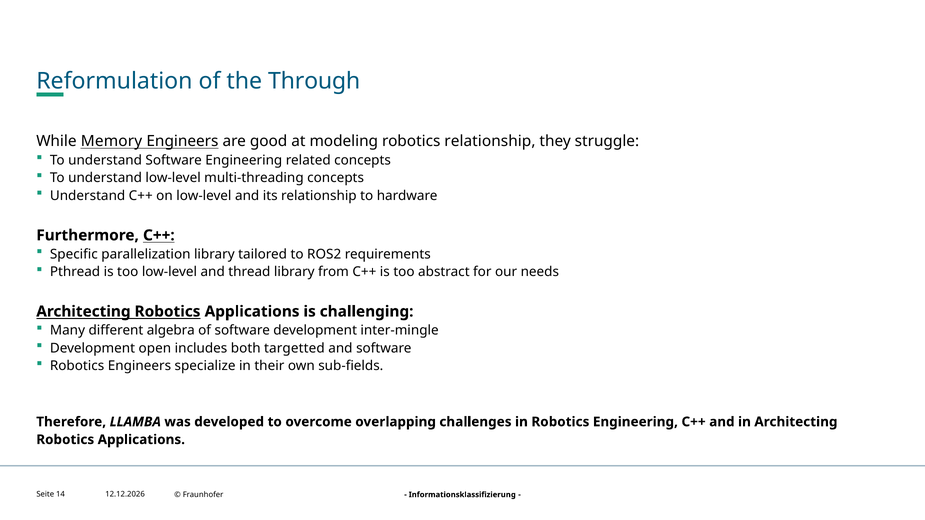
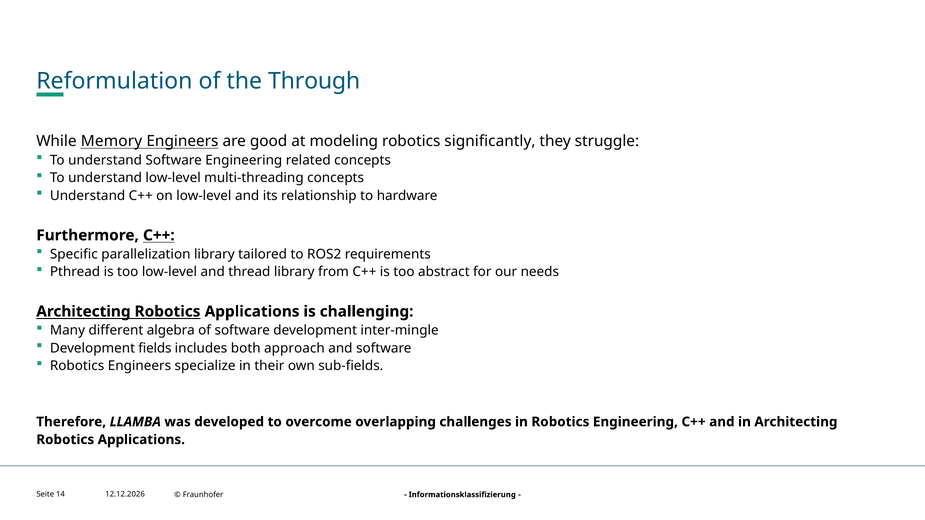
robotics relationship: relationship -> significantly
open: open -> fields
targetted: targetted -> approach
